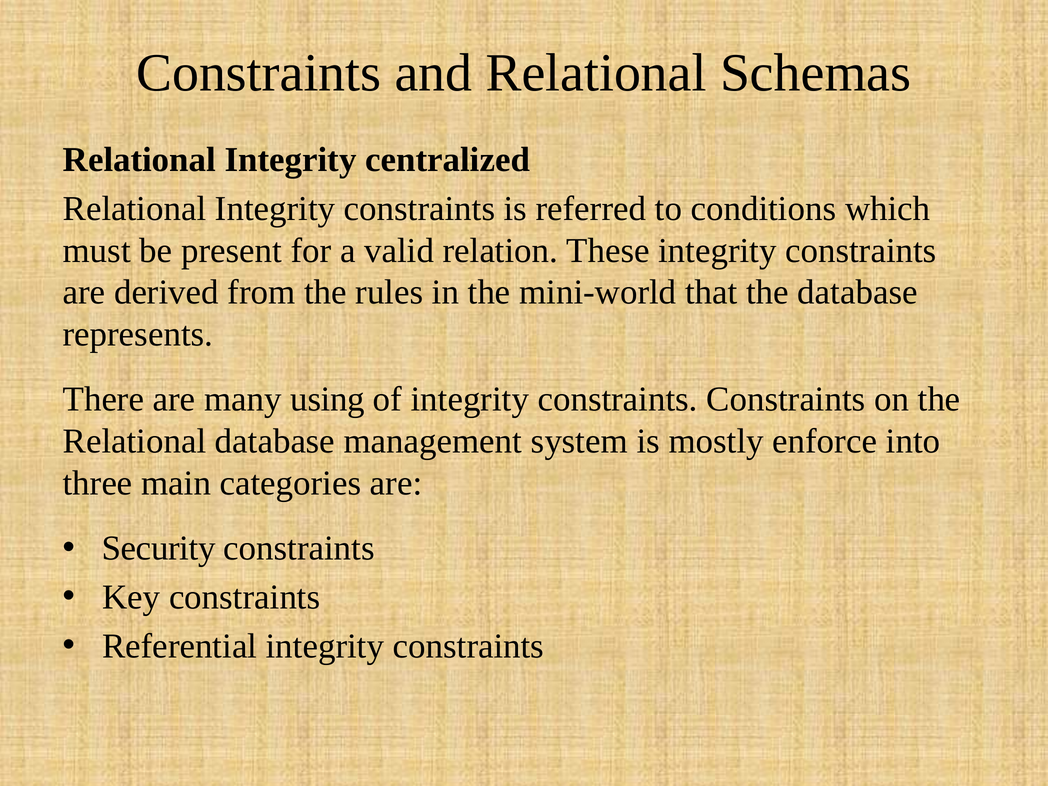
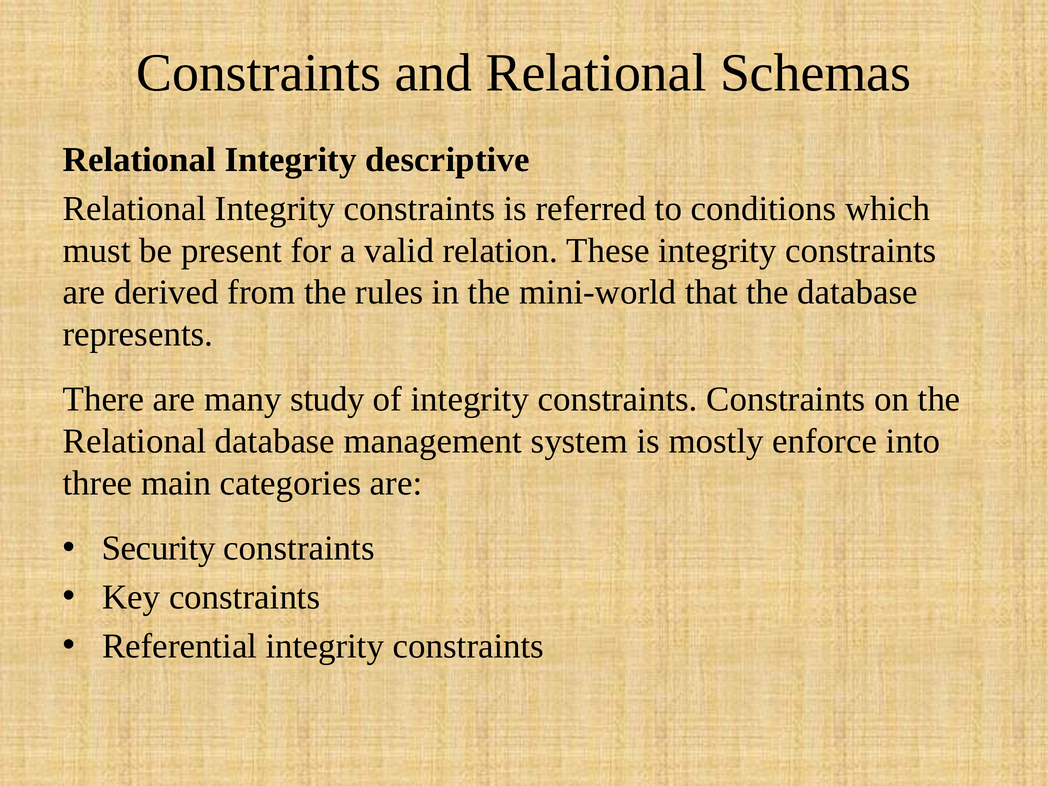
centralized: centralized -> descriptive
using: using -> study
